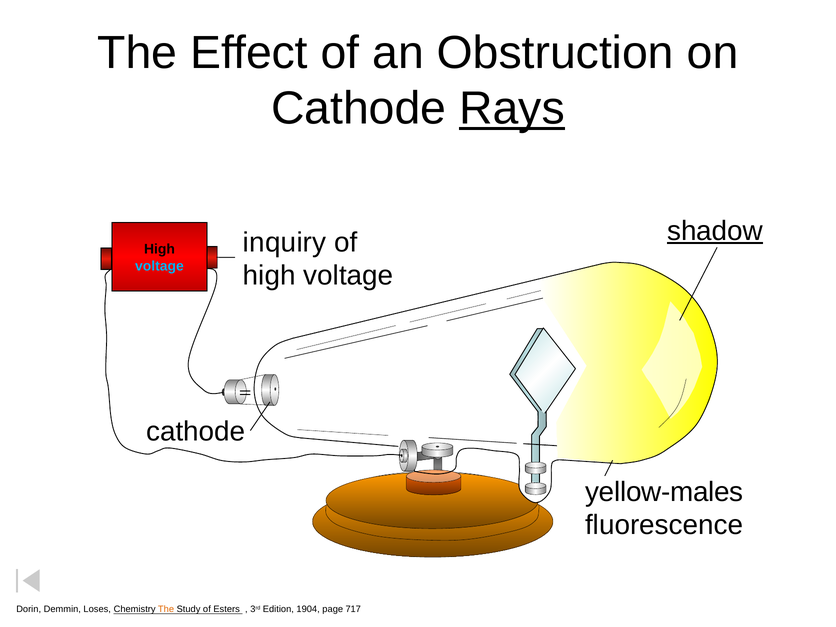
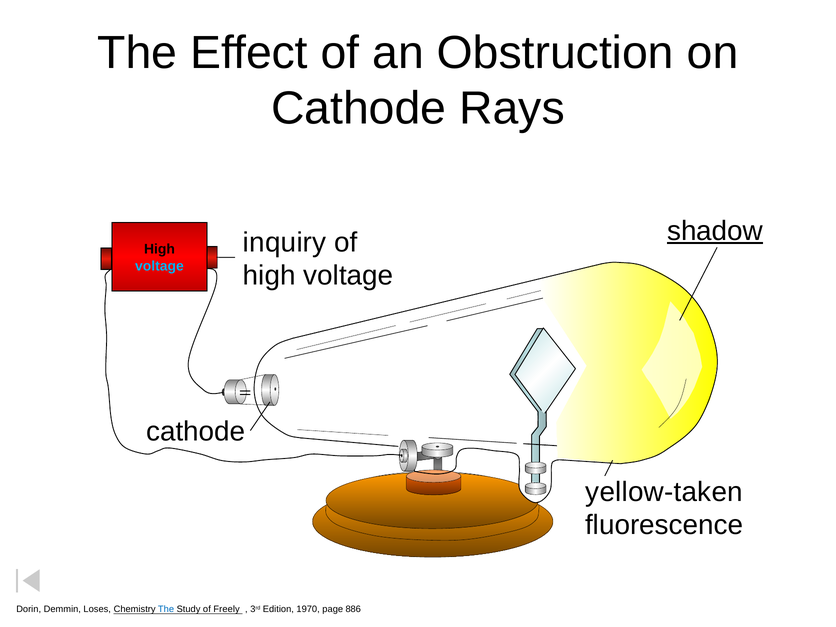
Rays underline: present -> none
yellow-males: yellow-males -> yellow-taken
The at (166, 609) colour: orange -> blue
Esters: Esters -> Freely
1904: 1904 -> 1970
717: 717 -> 886
